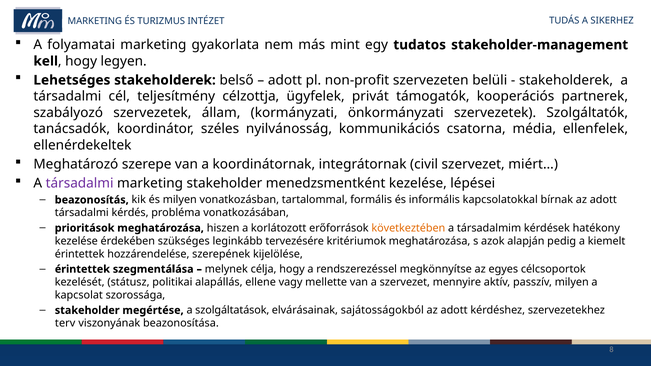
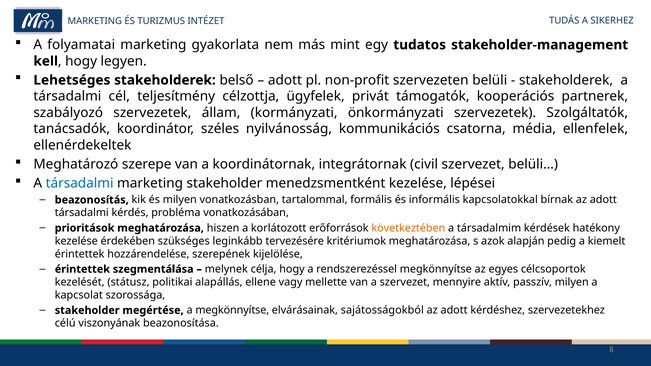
miért…: miért… -> belüli…
társadalmi at (80, 183) colour: purple -> blue
a szolgáltatások: szolgáltatások -> megkönnyítse
terv: terv -> célú
